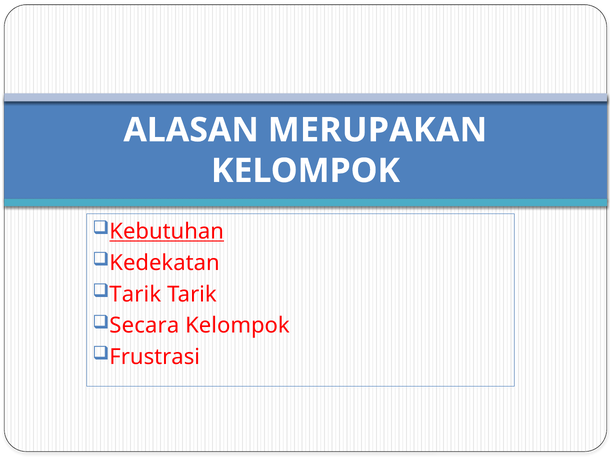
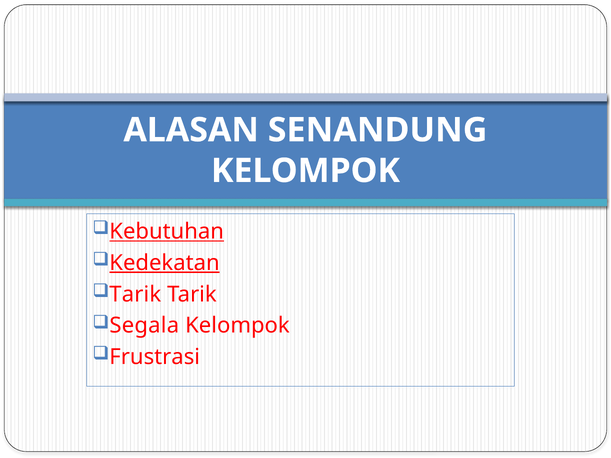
MERUPAKAN: MERUPAKAN -> SENANDUNG
Kedekatan underline: none -> present
Secara: Secara -> Segala
